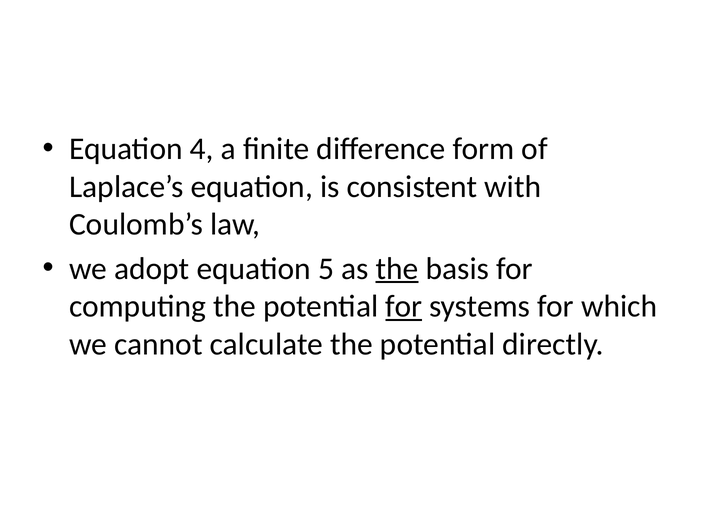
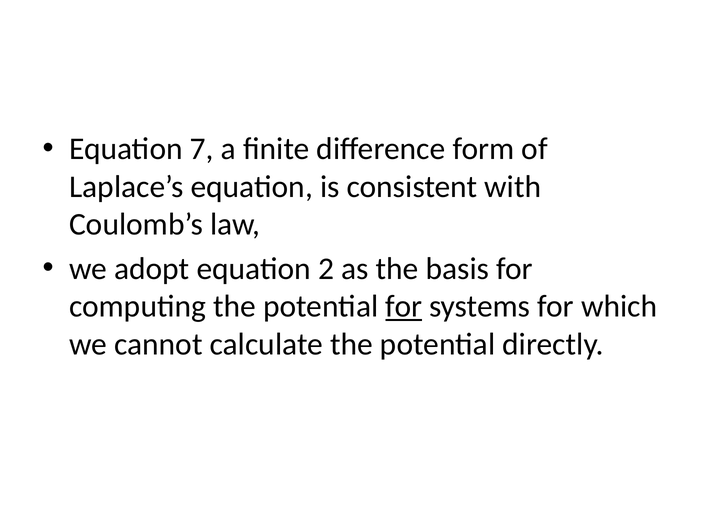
4: 4 -> 7
5: 5 -> 2
the at (397, 269) underline: present -> none
